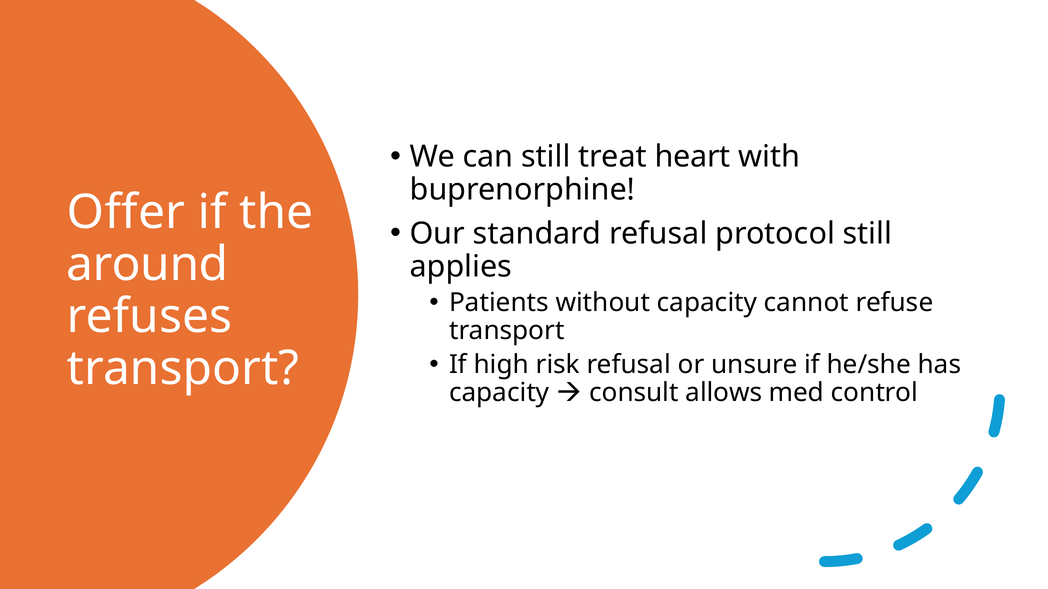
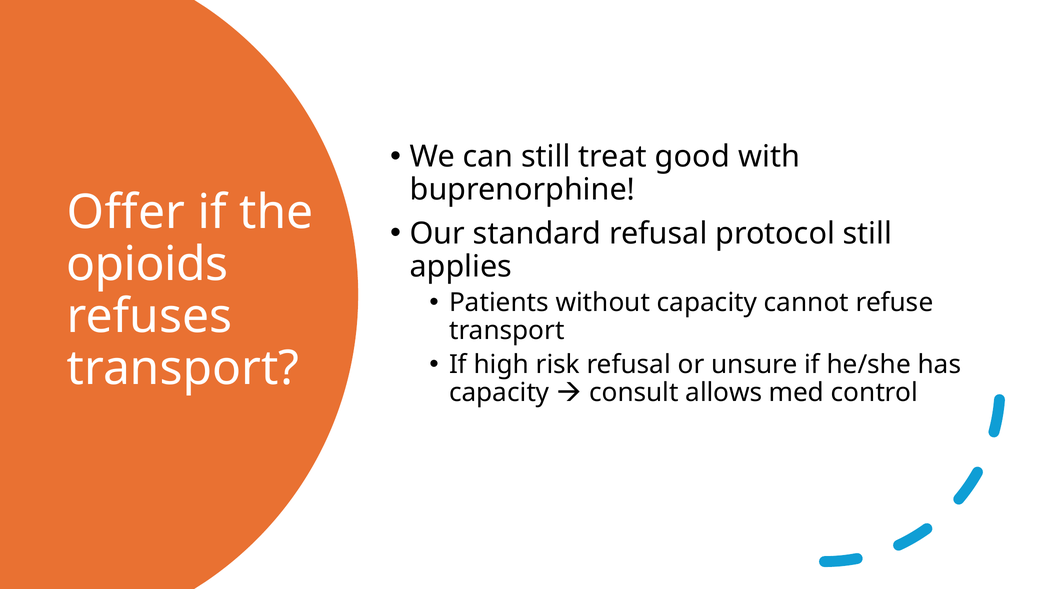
heart: heart -> good
around: around -> opioids
